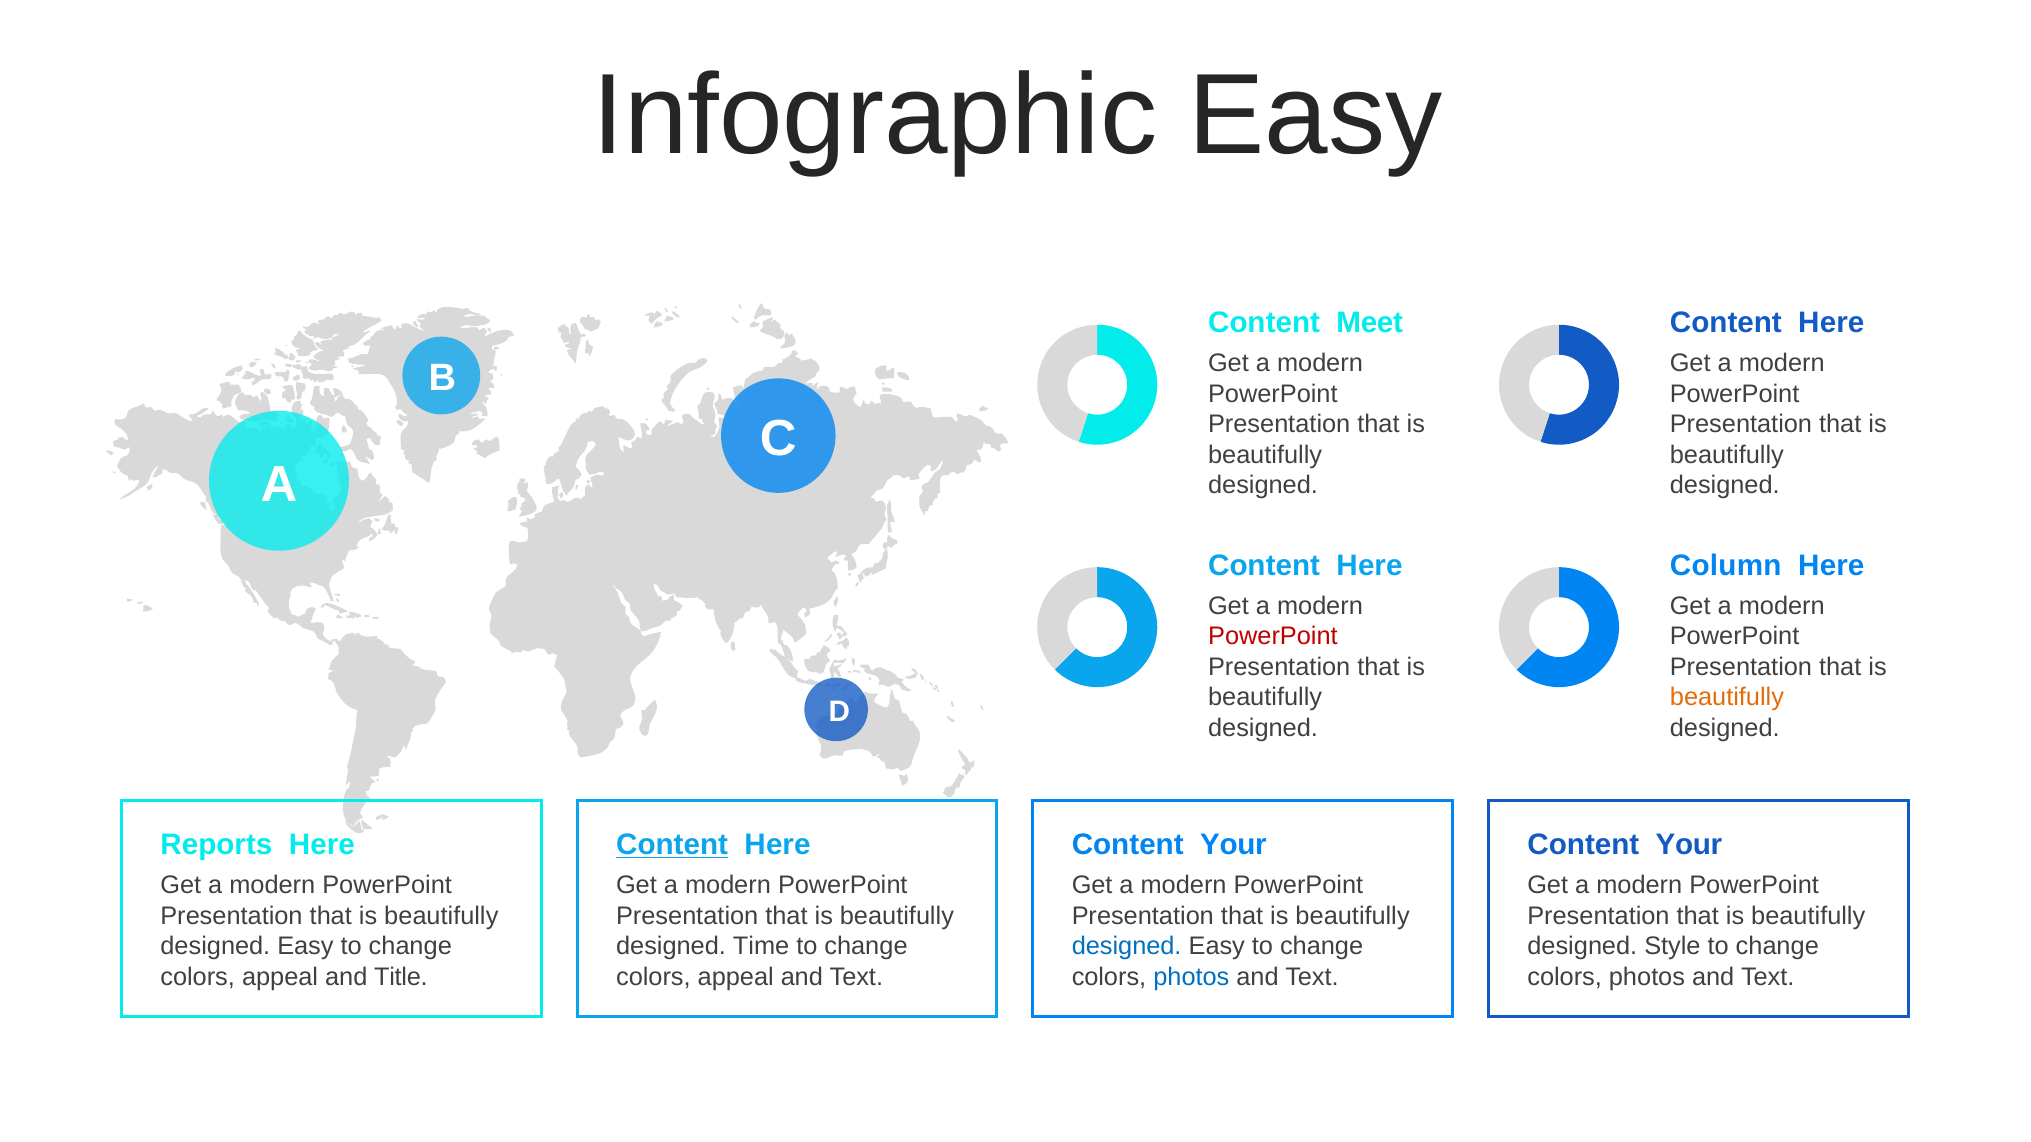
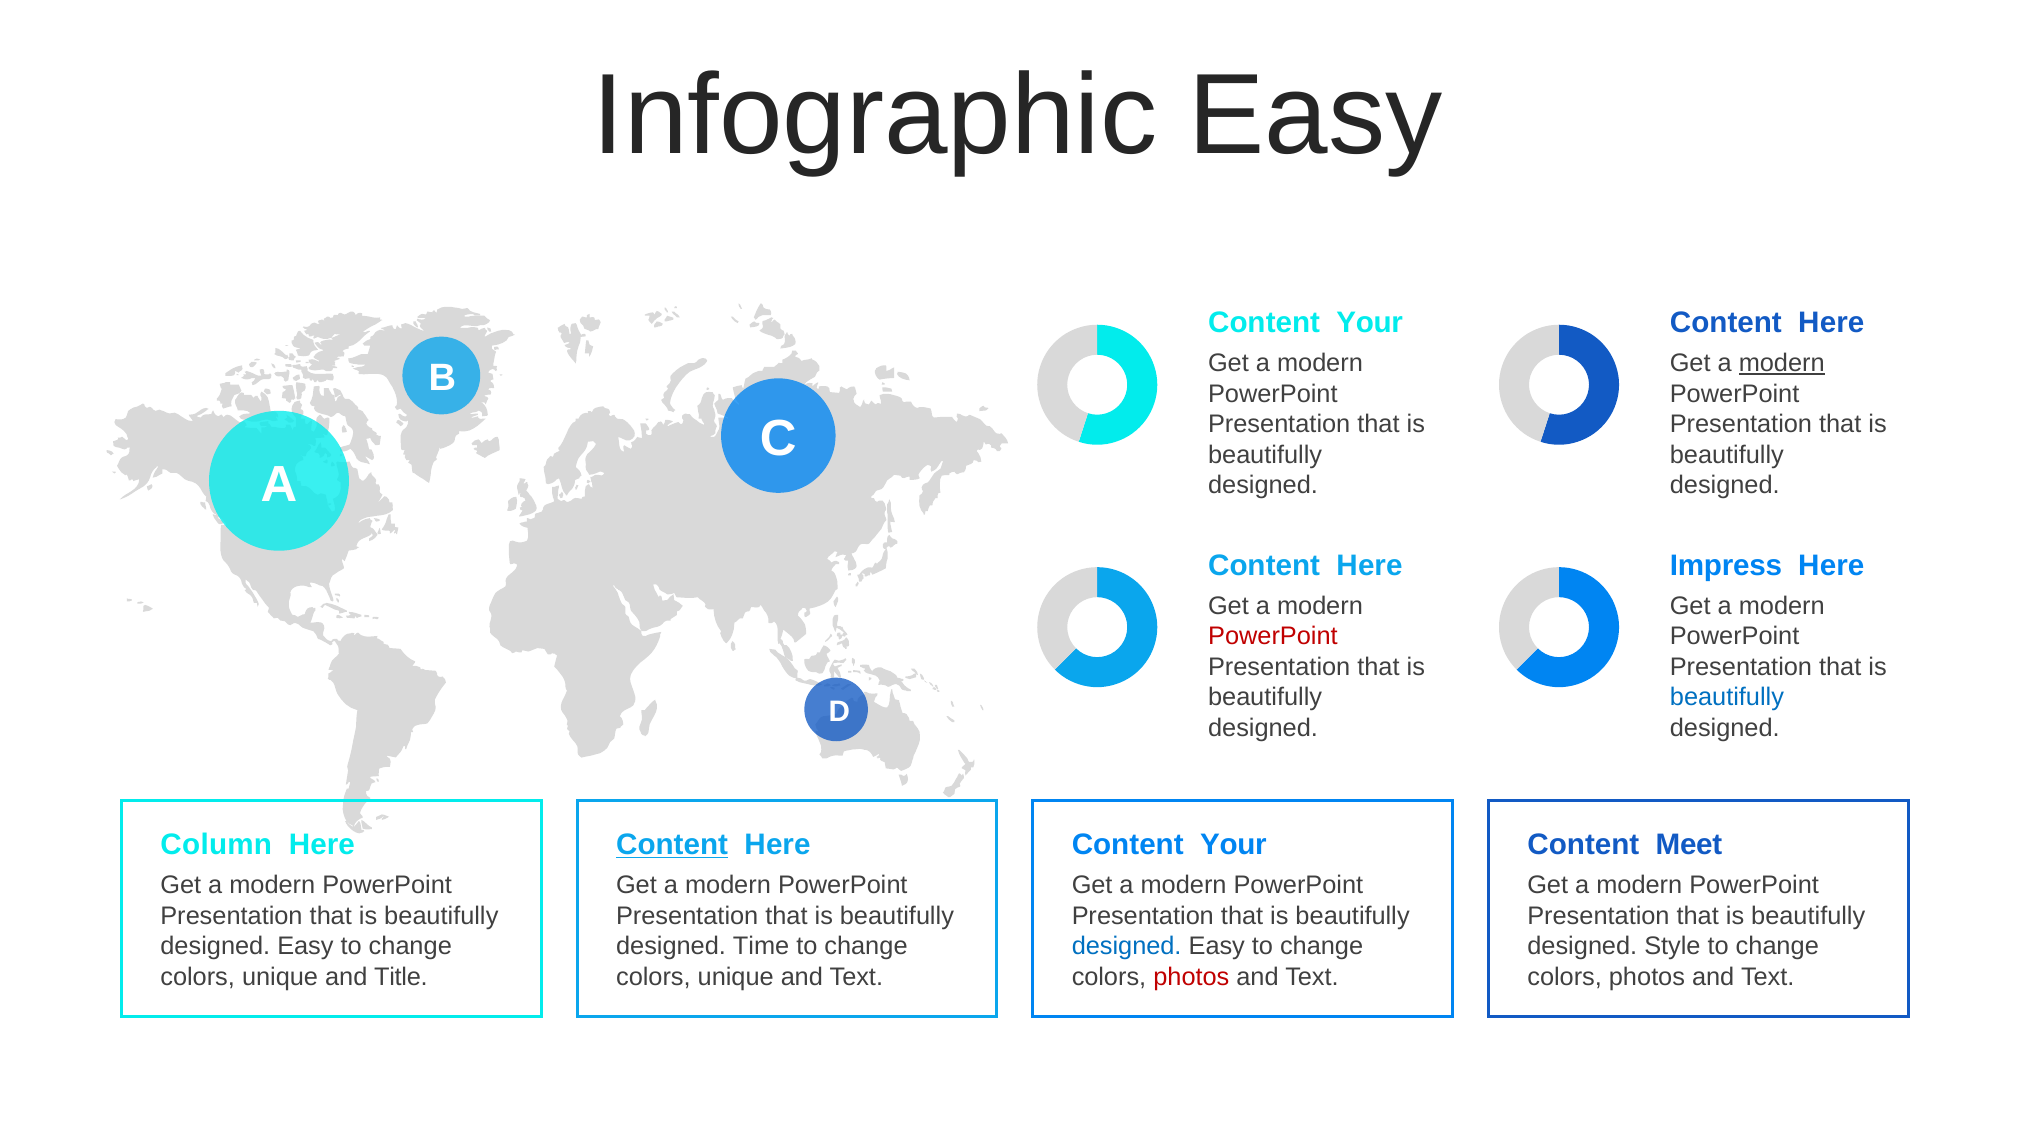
Meet at (1370, 323): Meet -> Your
modern at (1782, 363) underline: none -> present
Column: Column -> Impress
beautifully at (1727, 698) colour: orange -> blue
Reports: Reports -> Column
Your at (1689, 845): Your -> Meet
appeal at (280, 977): appeal -> unique
appeal at (736, 977): appeal -> unique
photos at (1191, 977) colour: blue -> red
